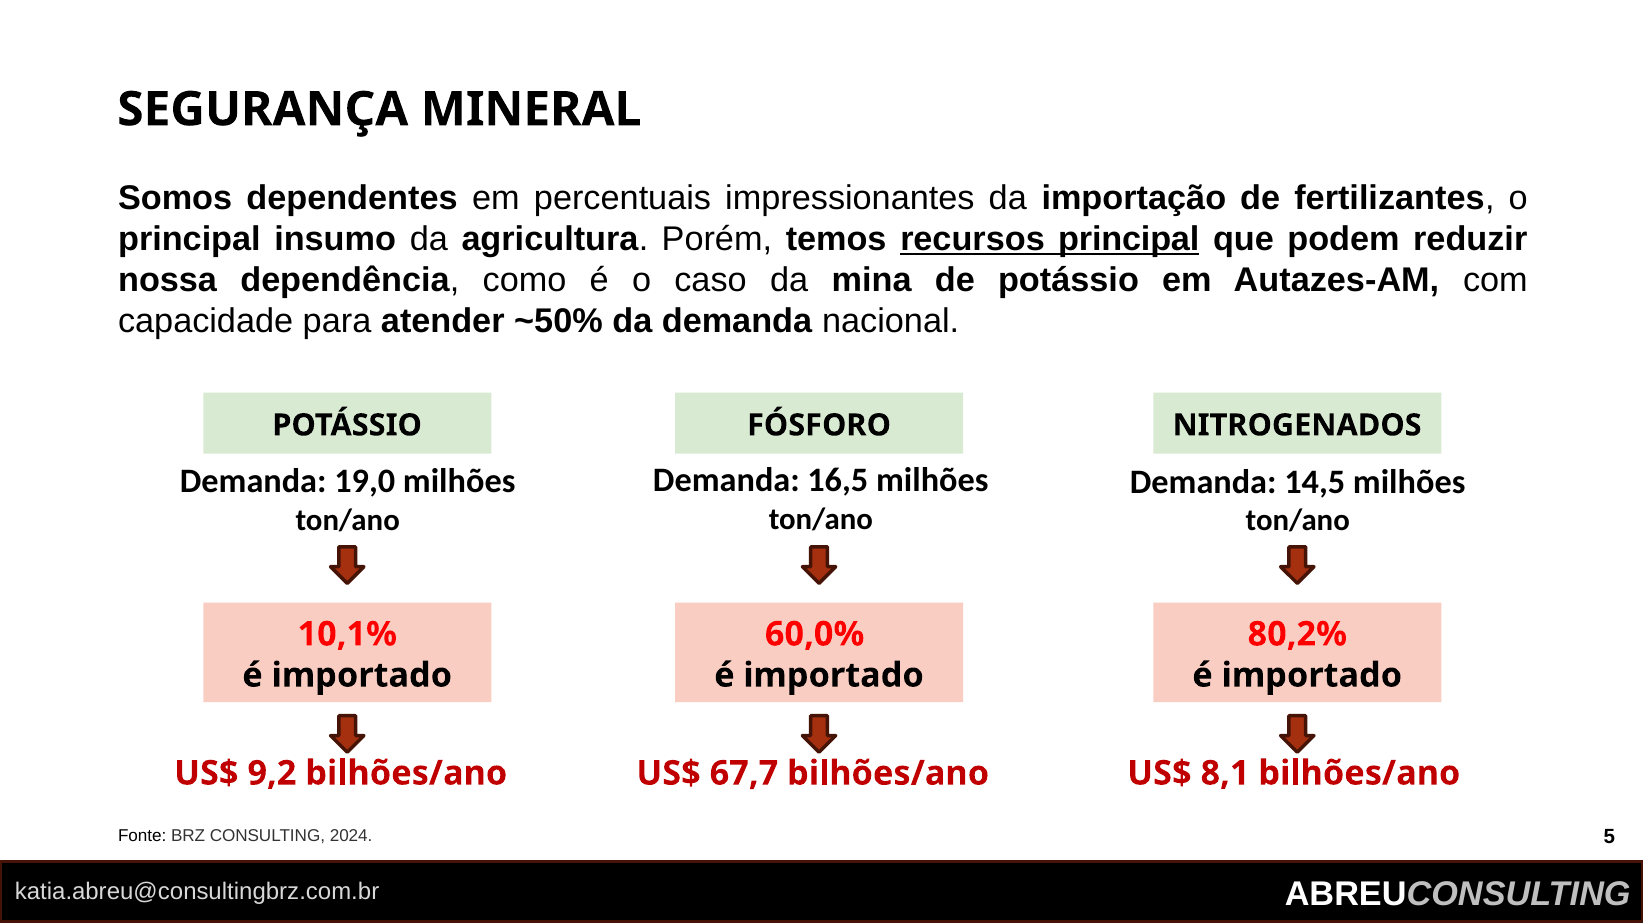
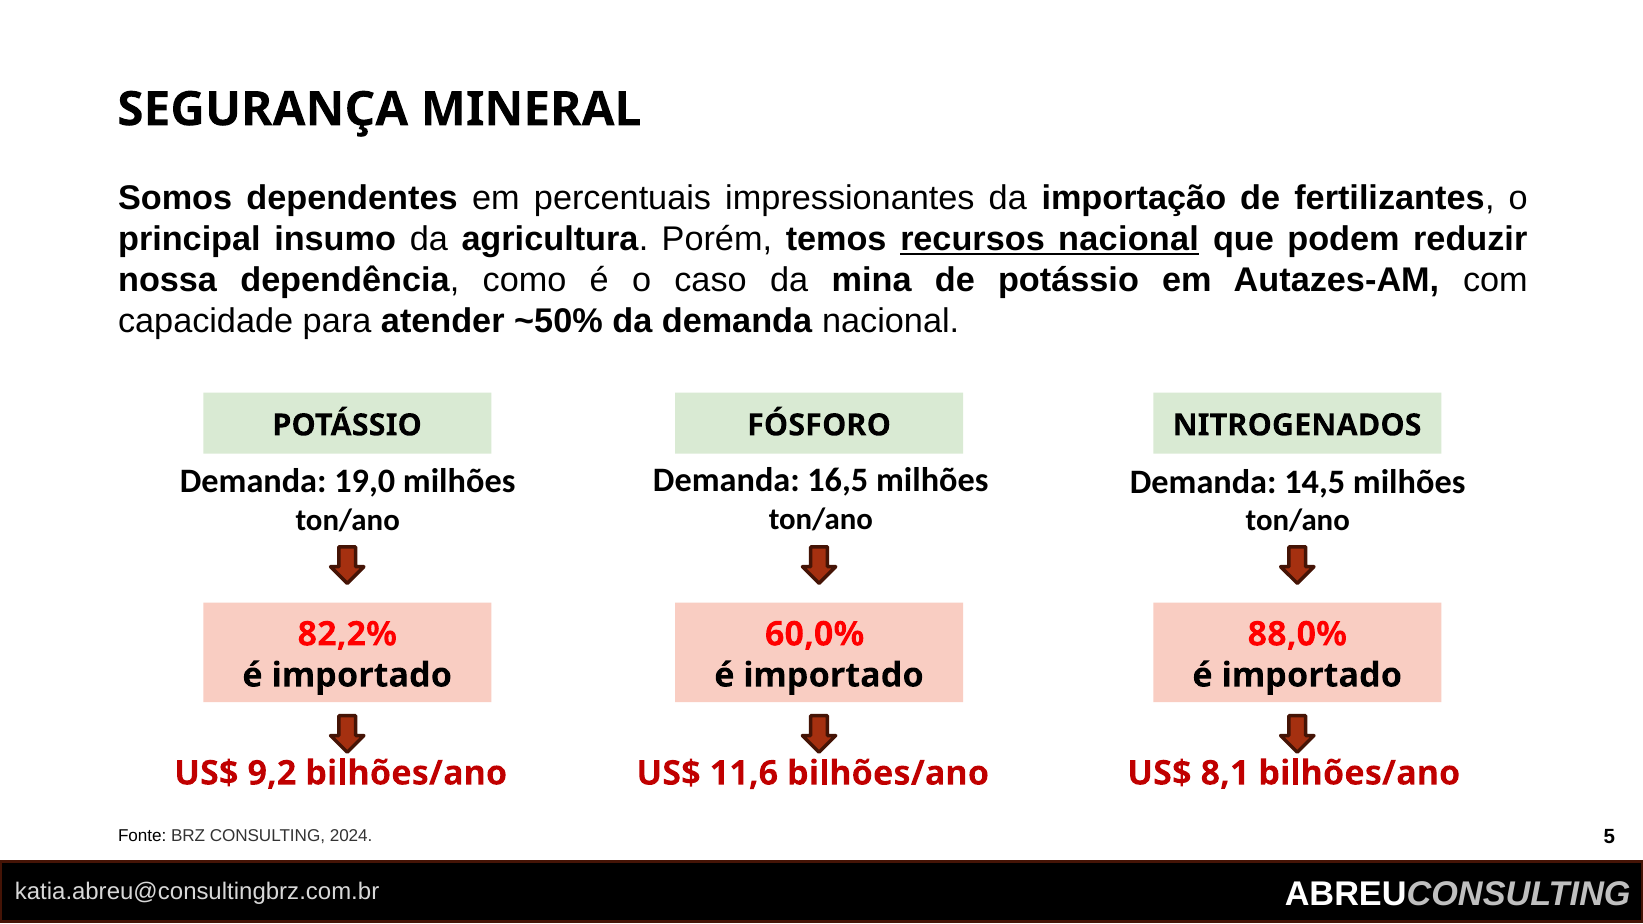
recursos principal: principal -> nacional
10,1%: 10,1% -> 82,2%
80,2%: 80,2% -> 88,0%
67,7: 67,7 -> 11,6
